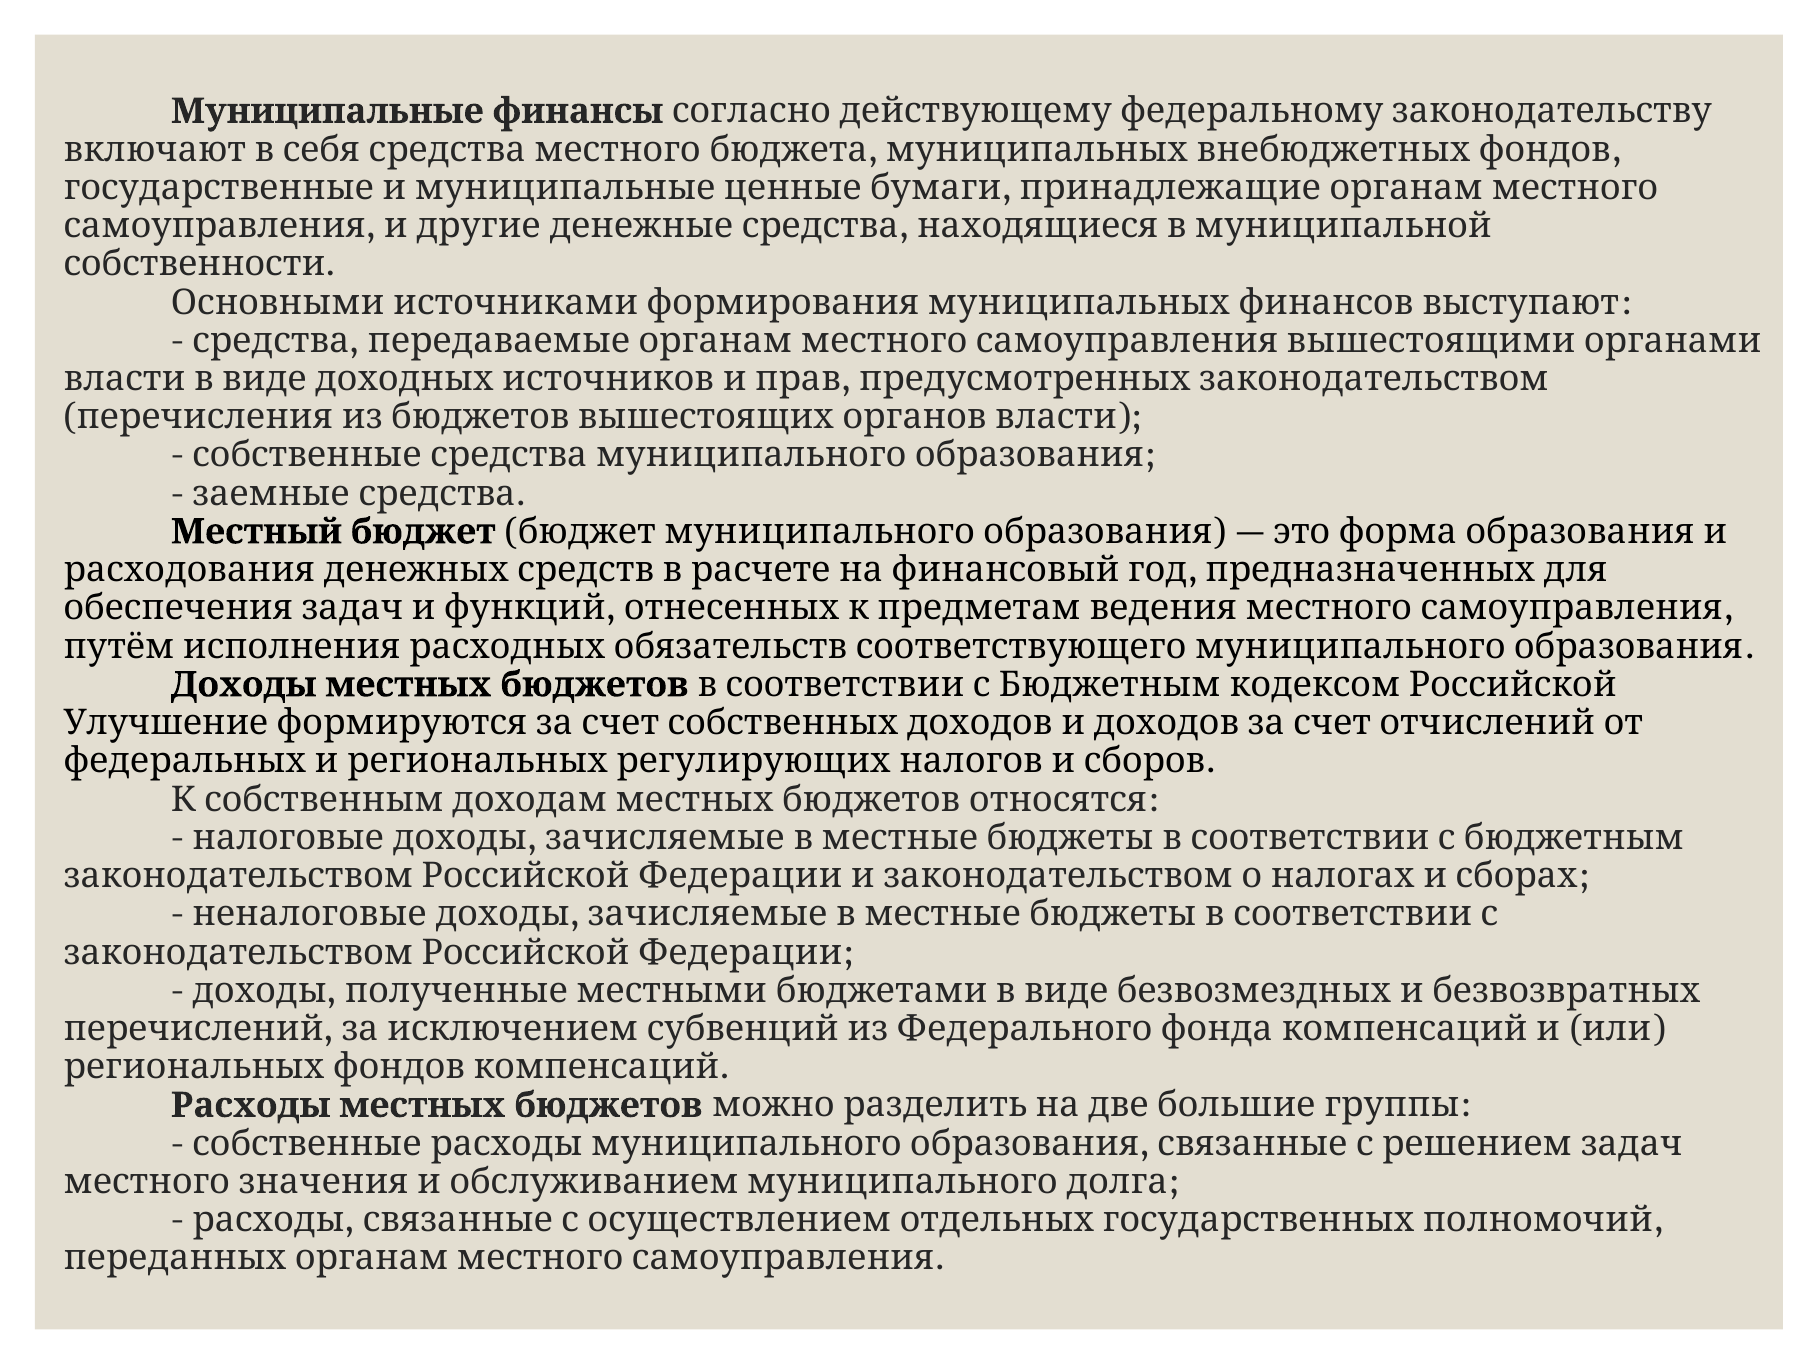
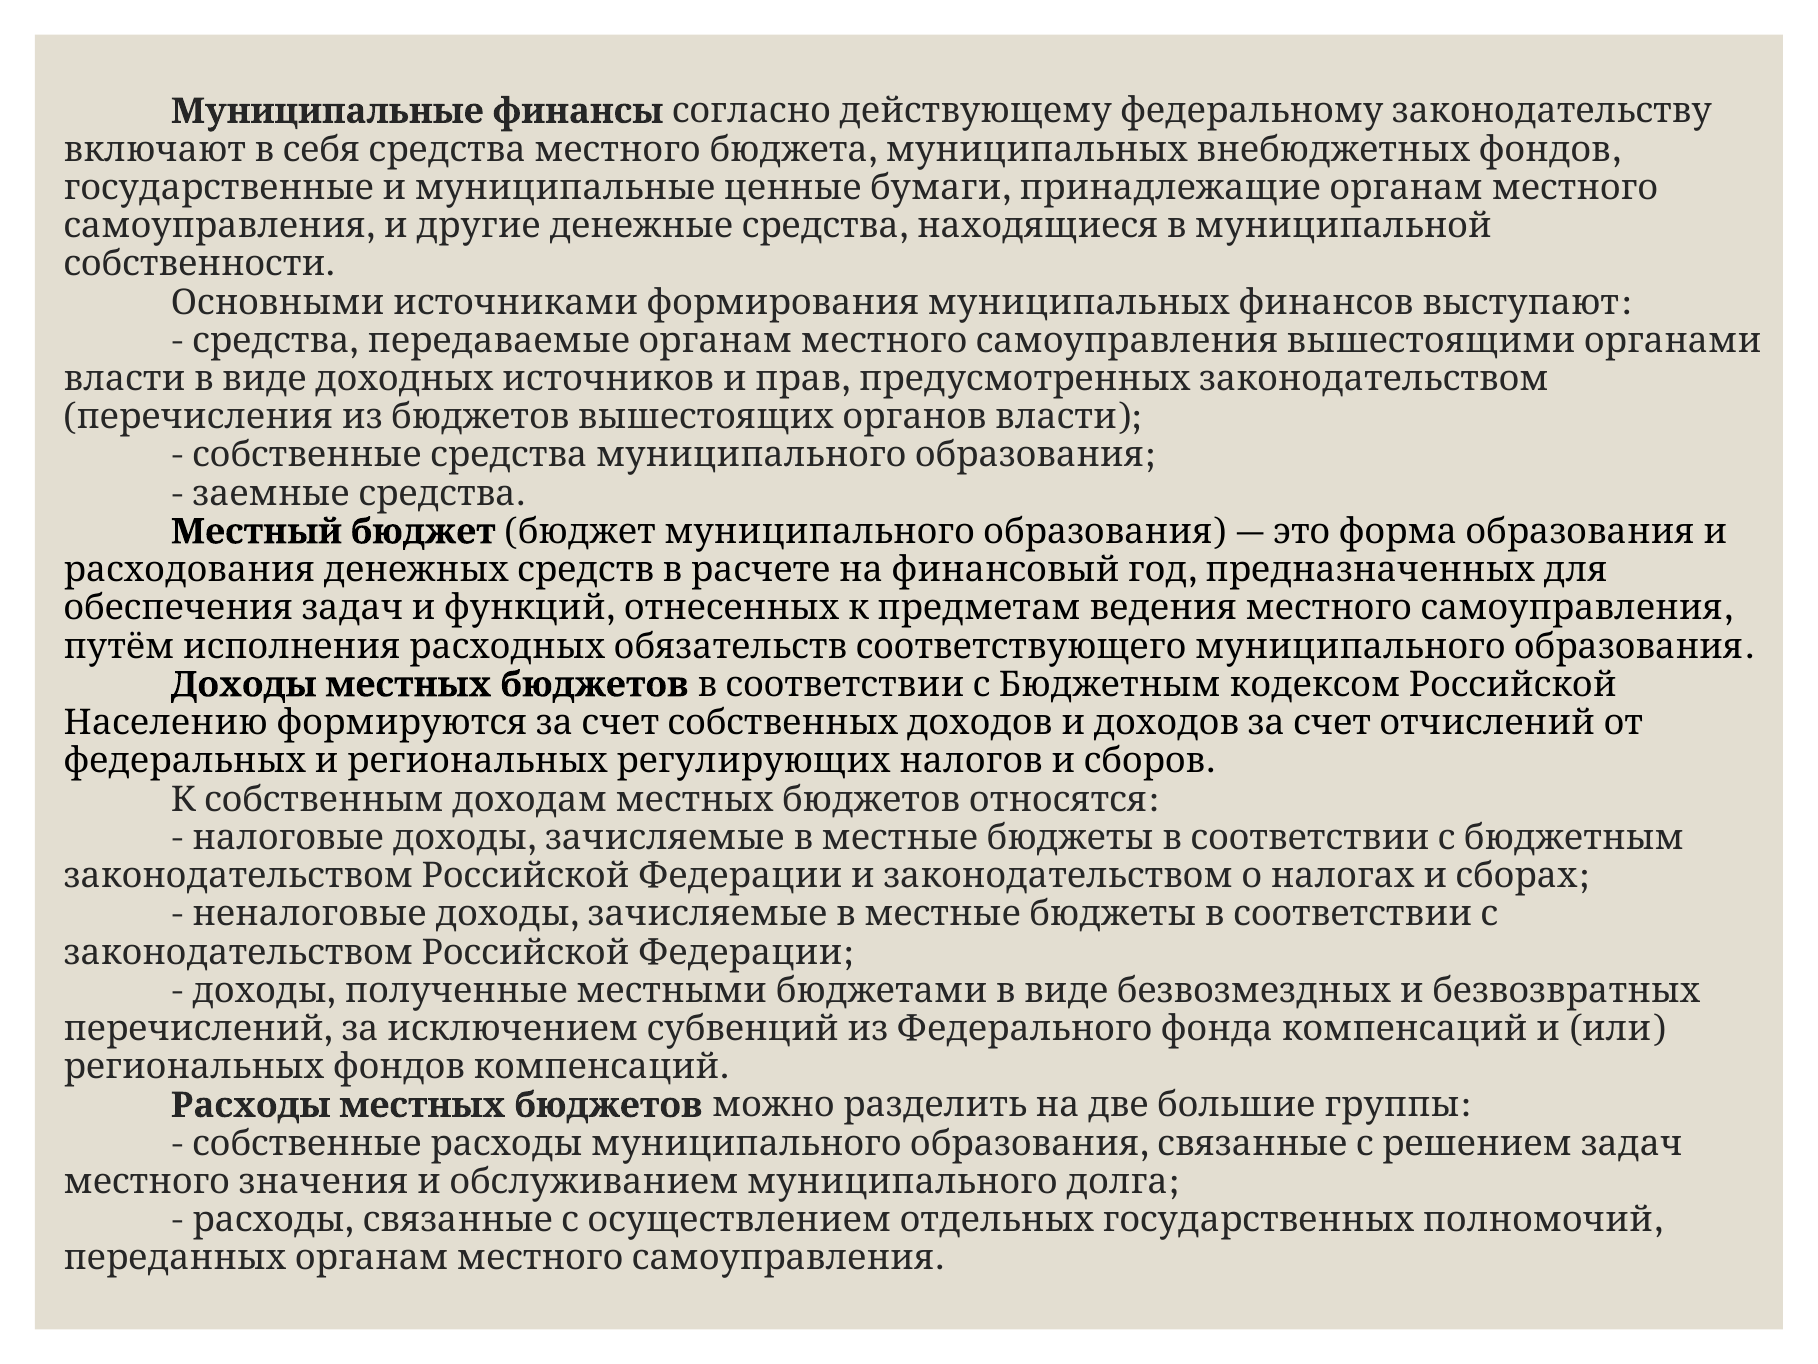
Улучшение: Улучшение -> Населению
